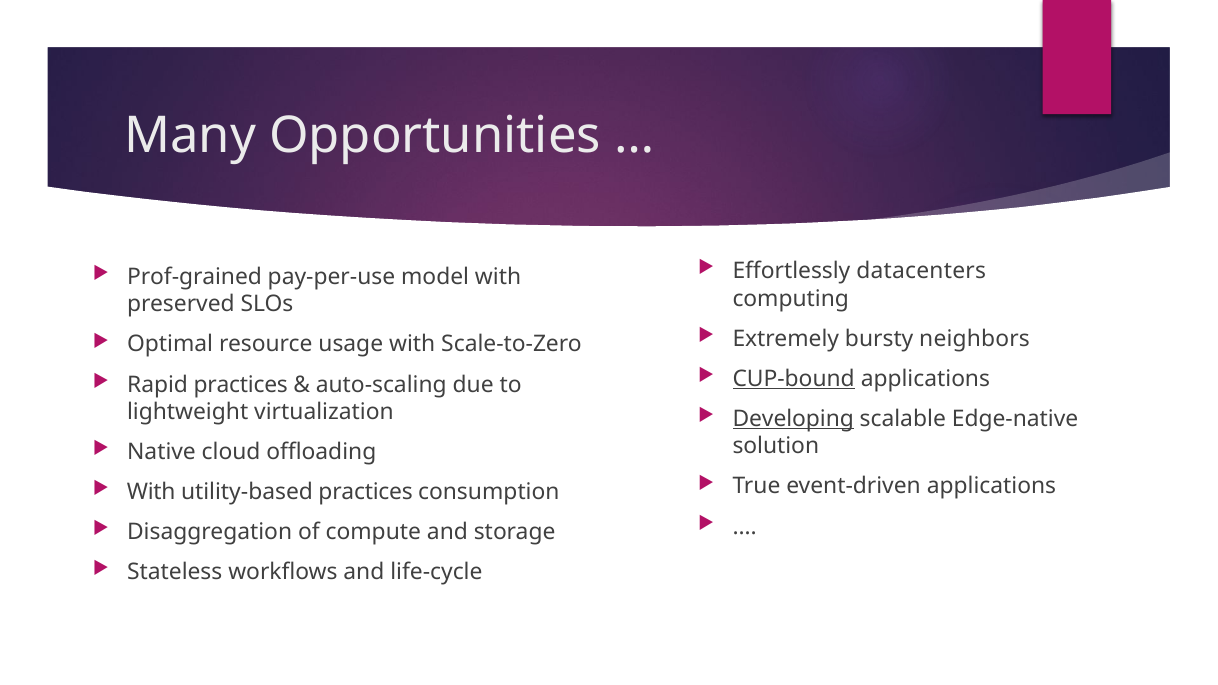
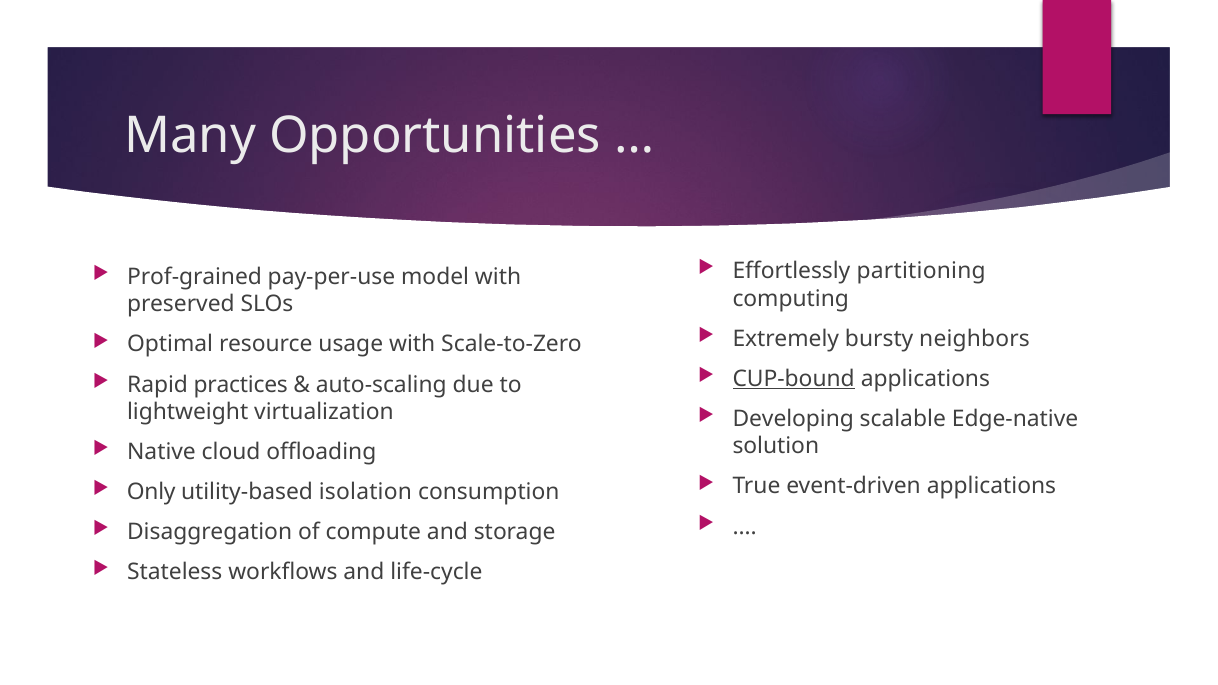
datacenters: datacenters -> partitioning
Developing underline: present -> none
With at (151, 492): With -> Only
utility-based practices: practices -> isolation
